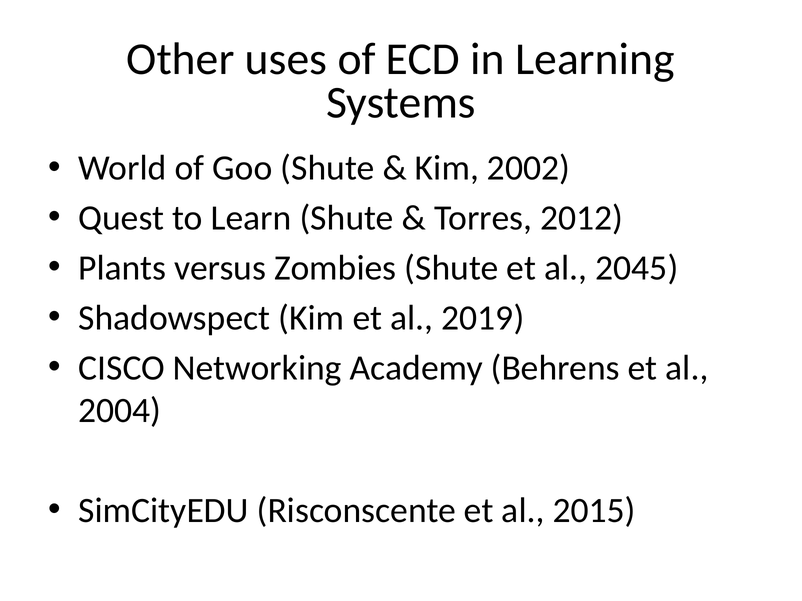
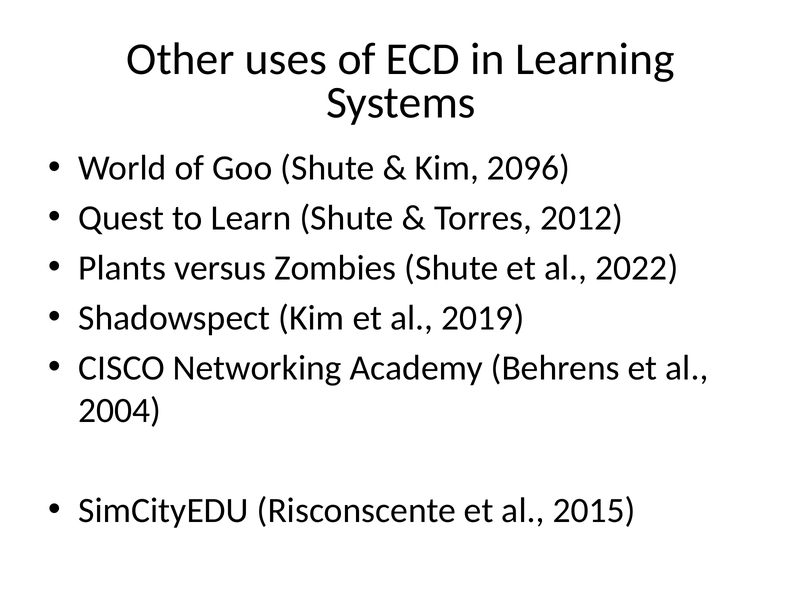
2002: 2002 -> 2096
2045: 2045 -> 2022
